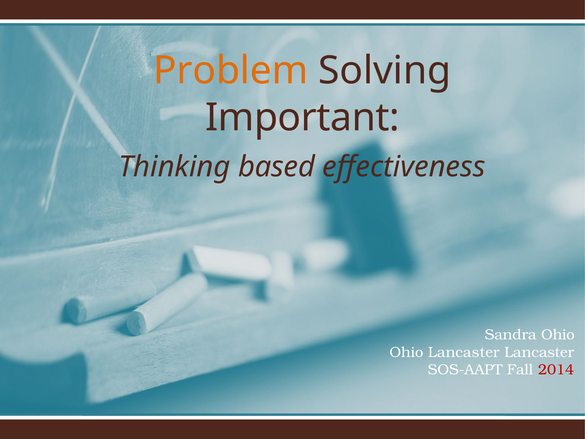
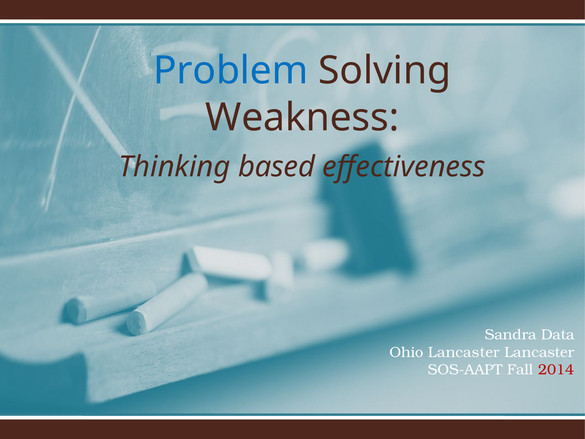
Problem colour: orange -> blue
Important: Important -> Weakness
Sandra Ohio: Ohio -> Data
